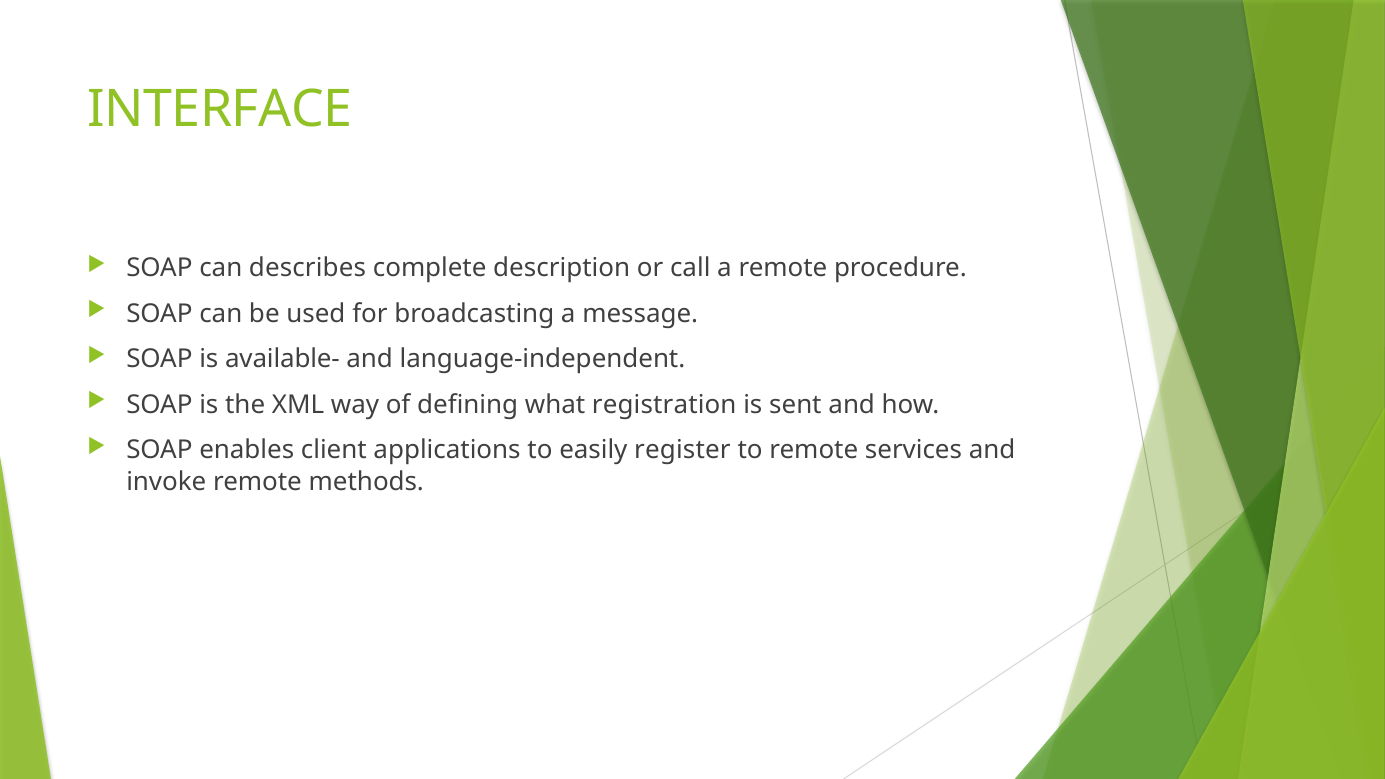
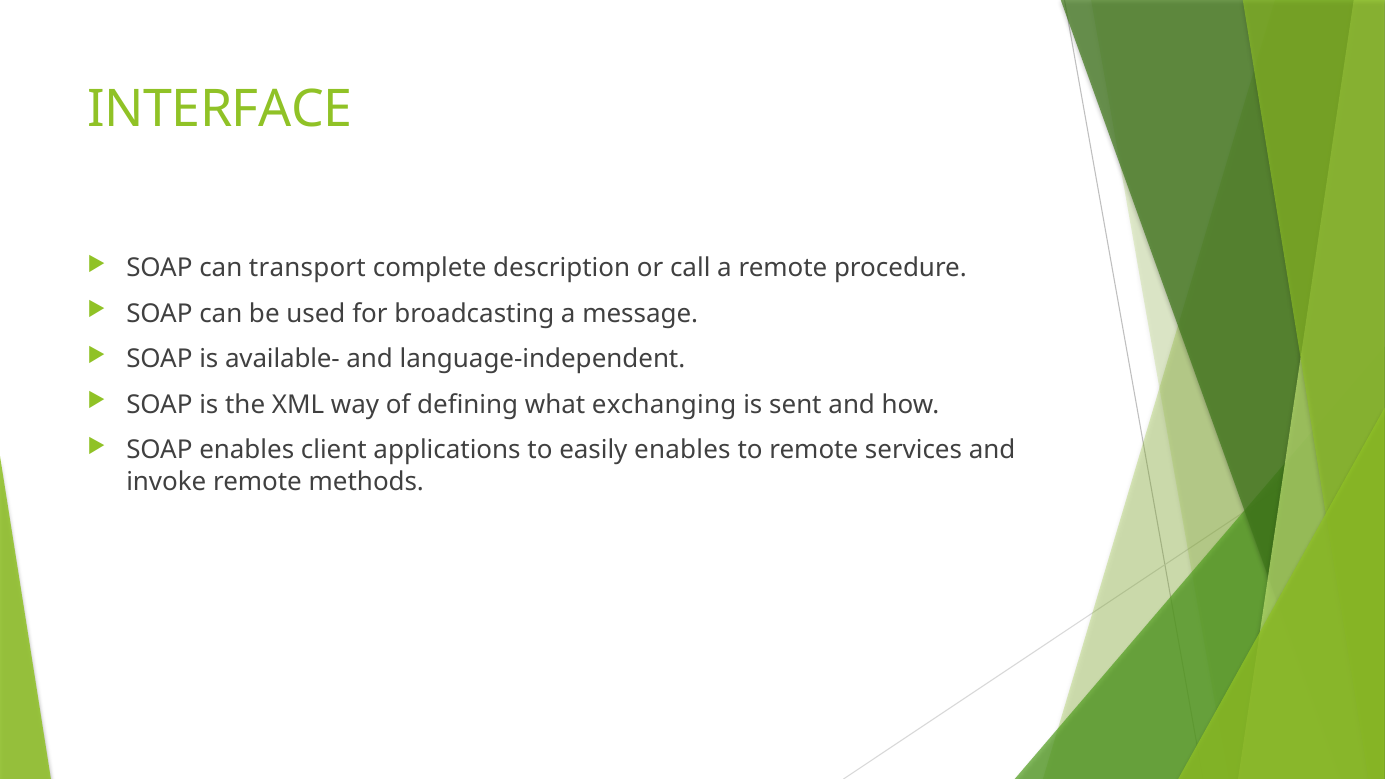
describes: describes -> transport
registration: registration -> exchanging
easily register: register -> enables
